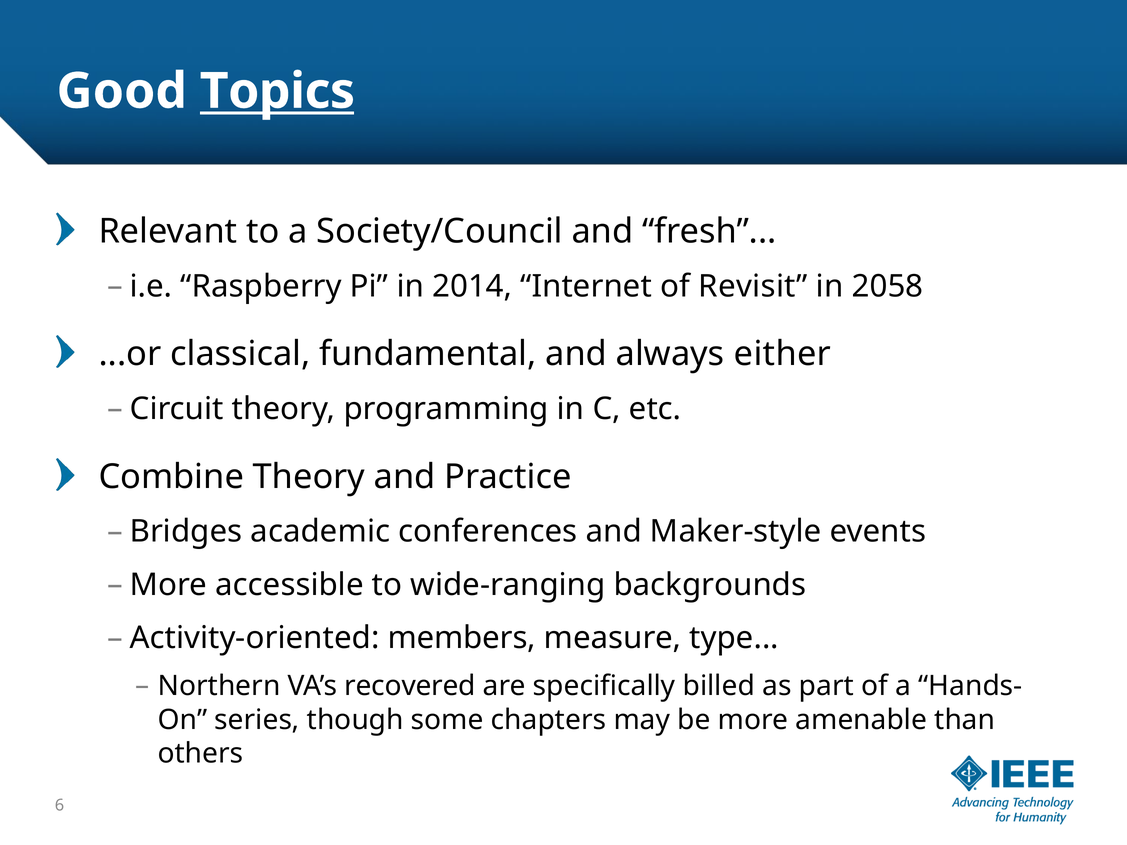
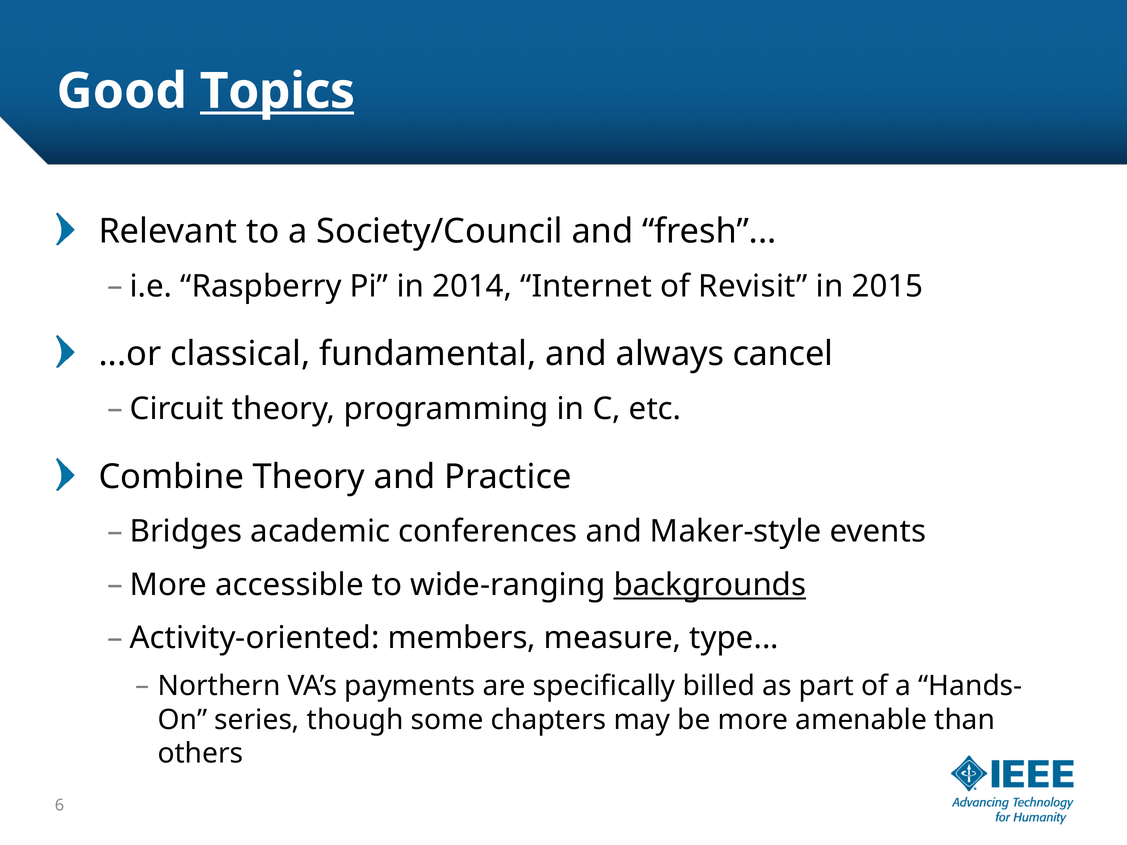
2058: 2058 -> 2015
either: either -> cancel
backgrounds underline: none -> present
recovered: recovered -> payments
